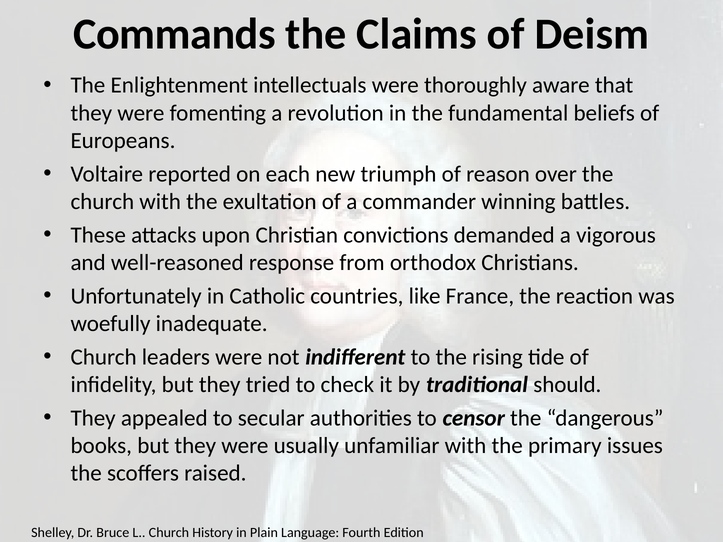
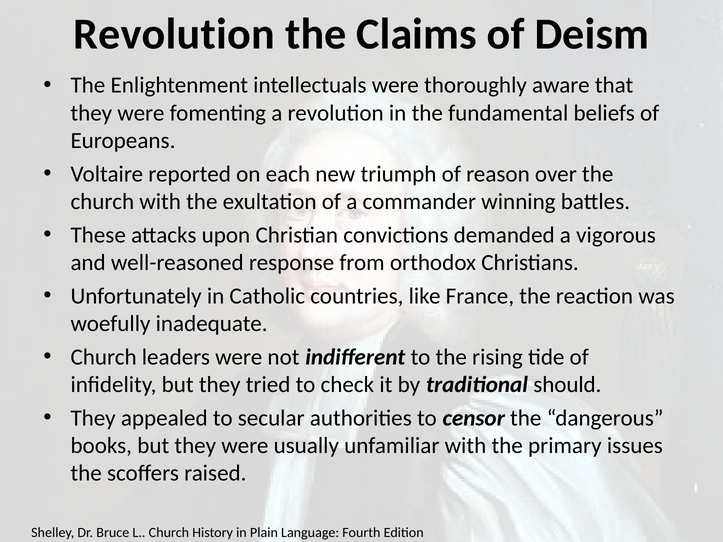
Commands at (174, 34): Commands -> Revolution
